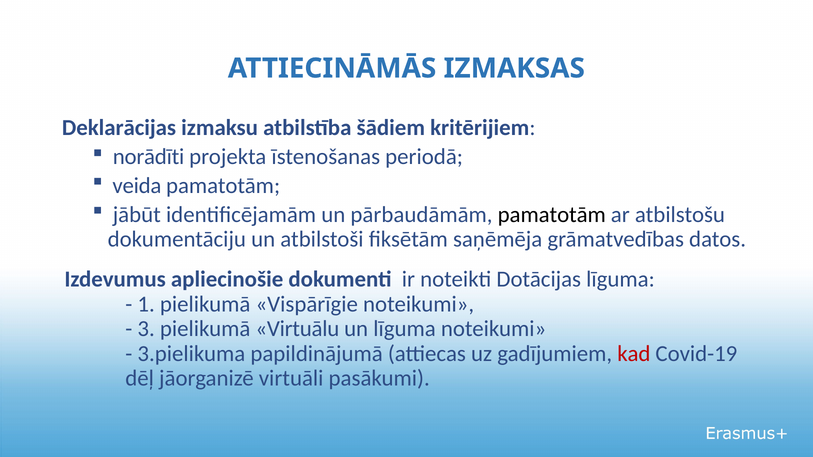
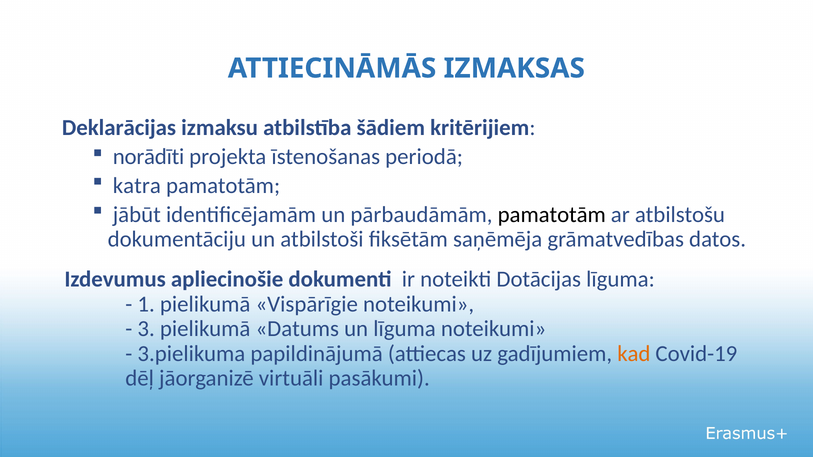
veida: veida -> katra
Virtuālu: Virtuālu -> Datums
kad colour: red -> orange
